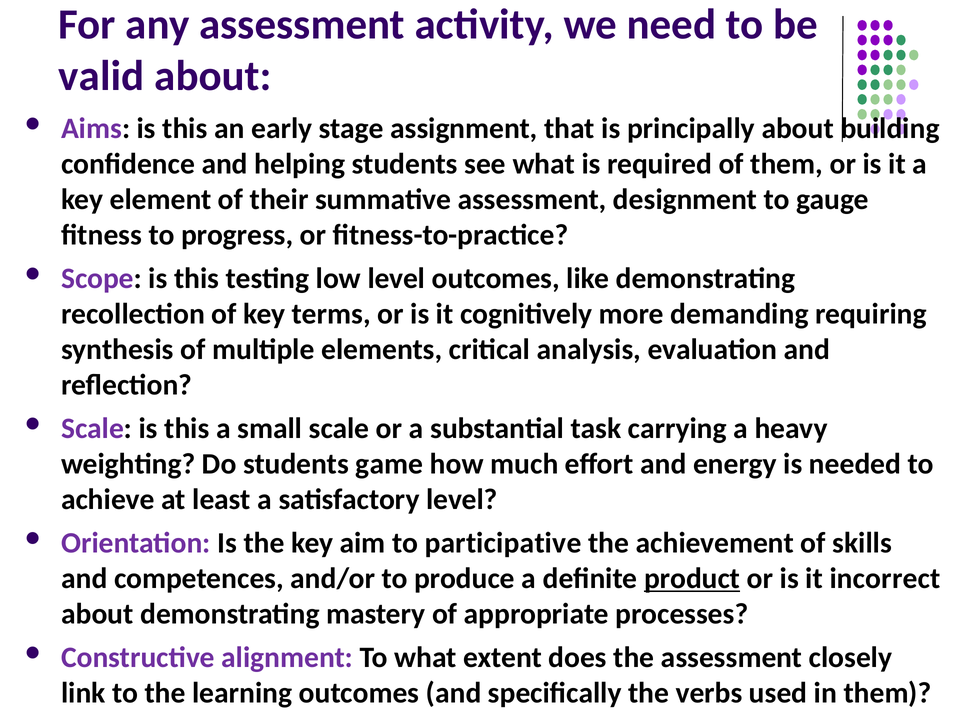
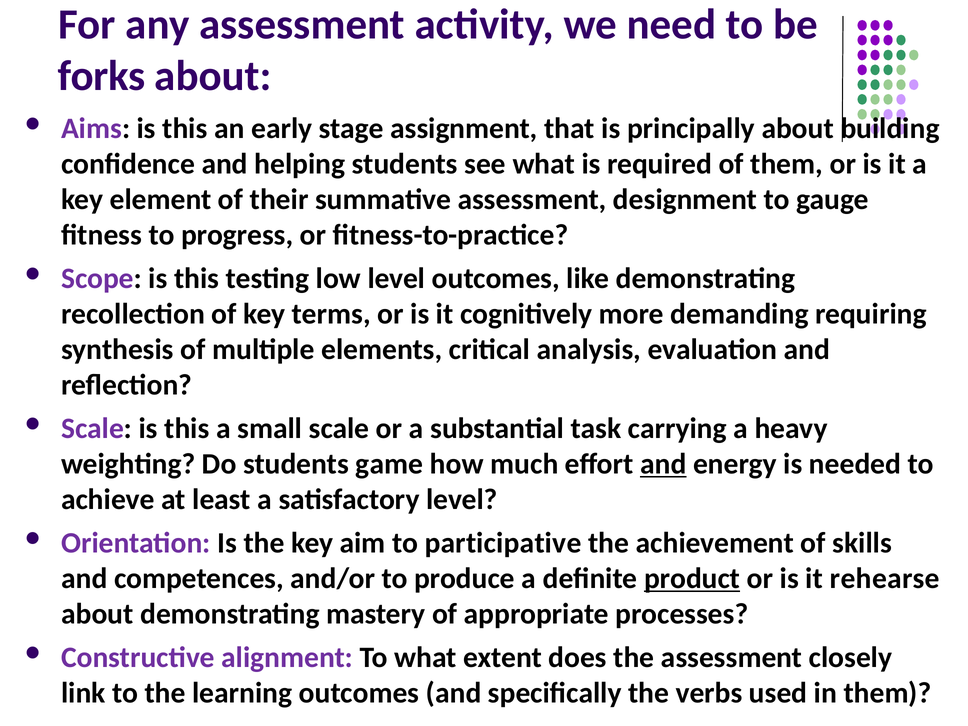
valid: valid -> forks
and at (663, 464) underline: none -> present
incorrect: incorrect -> rehearse
